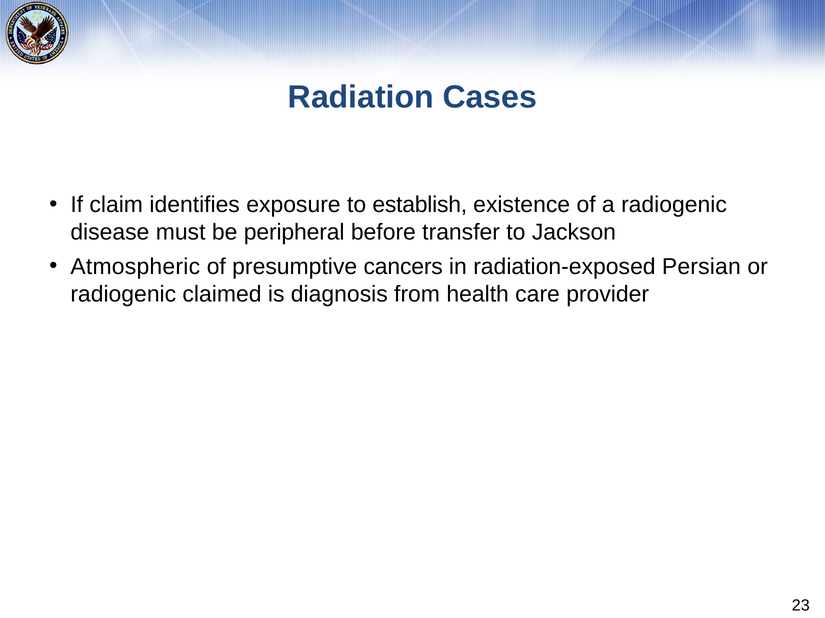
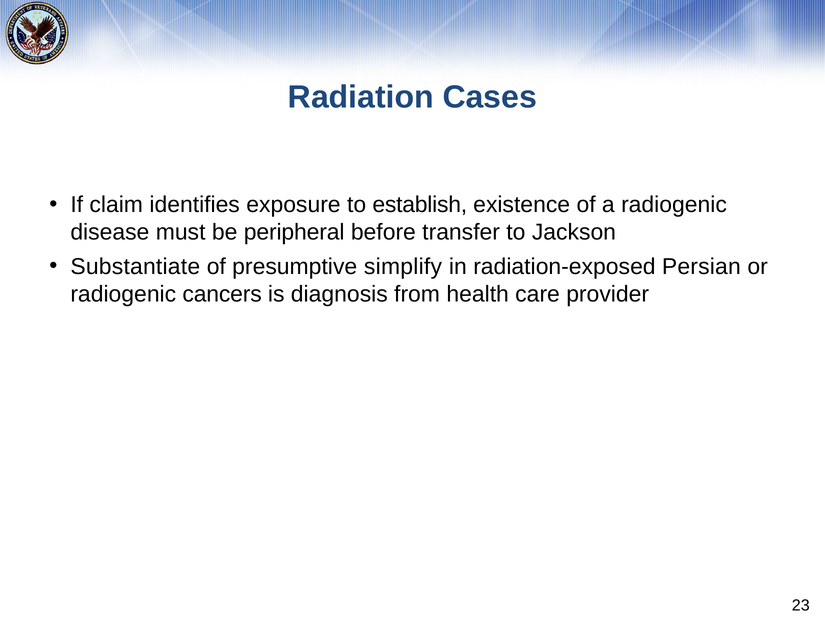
Atmospheric: Atmospheric -> Substantiate
cancers: cancers -> simplify
claimed: claimed -> cancers
